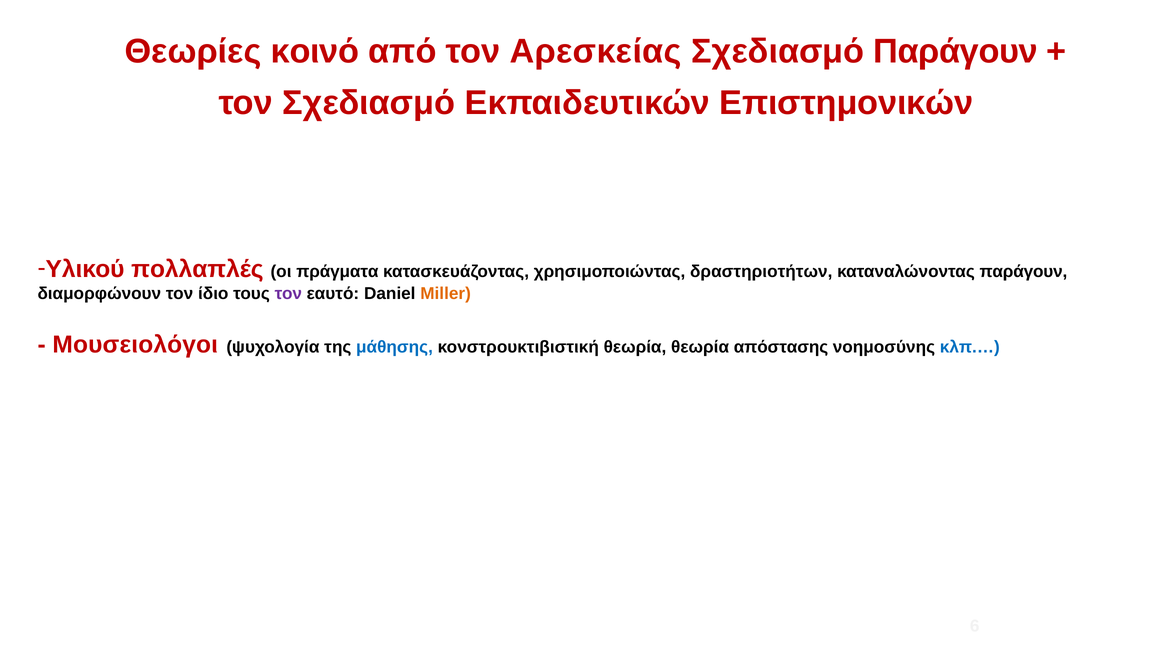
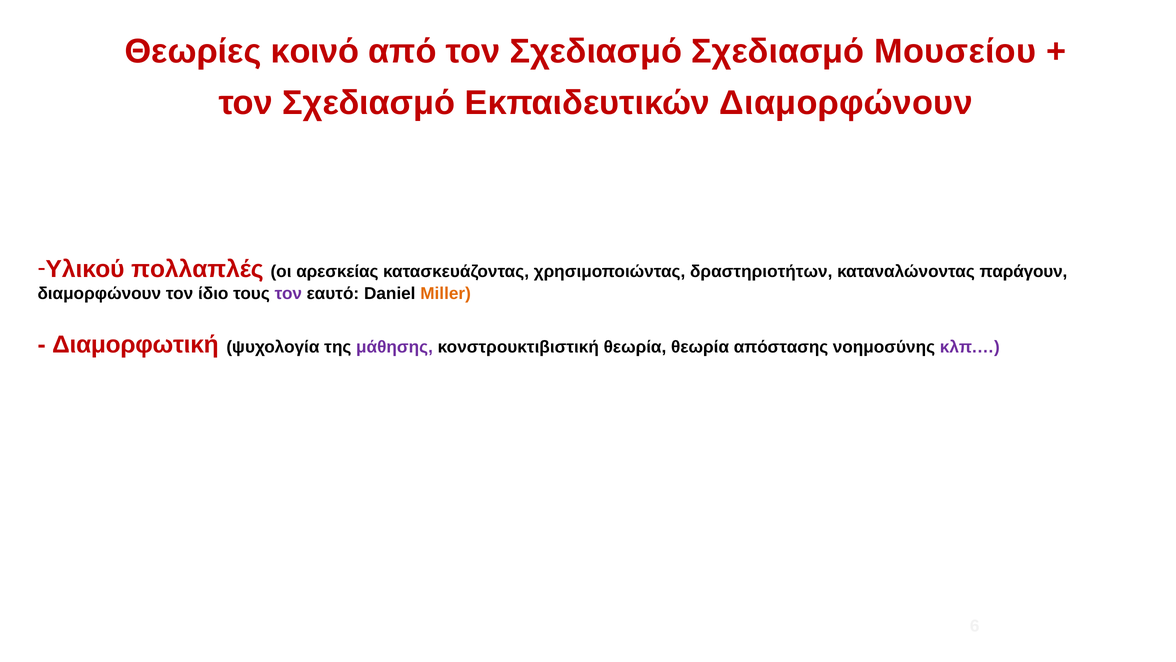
από τον Αρεσκείας: Αρεσκείας -> Σχεδιασμό
Σχεδιασμό Παράγουν: Παράγουν -> Μουσείου
Εκπαιδευτικών Επιστημονικών: Επιστημονικών -> Διαμορφώνουν
πράγματα: πράγματα -> αρεσκείας
Μουσειολόγοι: Μουσειολόγοι -> Διαμορφωτική
μάθησης colour: blue -> purple
κλπ.… colour: blue -> purple
